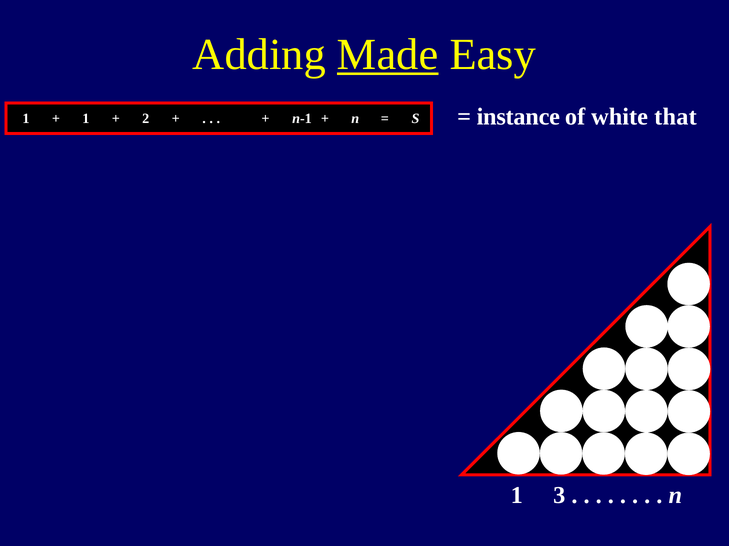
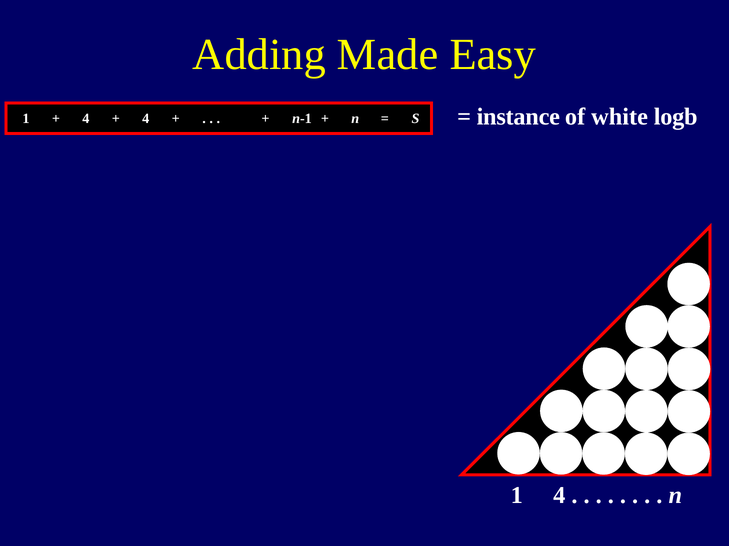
Made underline: present -> none
that: that -> logb
1 at (86, 119): 1 -> 4
2 at (146, 119): 2 -> 4
1 3: 3 -> 4
